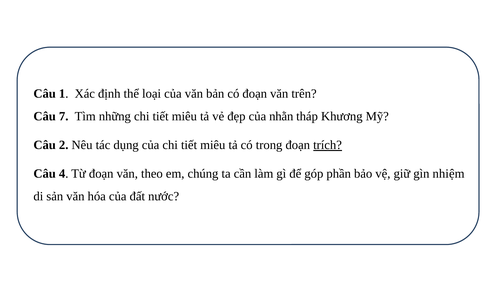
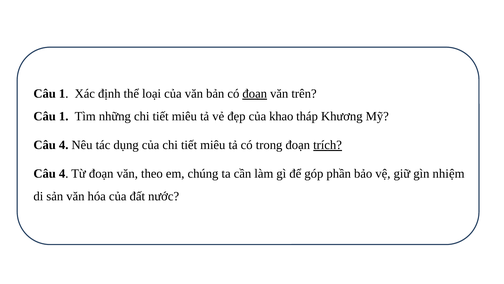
đoạn at (255, 94) underline: none -> present
7 at (64, 116): 7 -> 1
nhằn: nhằn -> khao
2 at (64, 145): 2 -> 4
